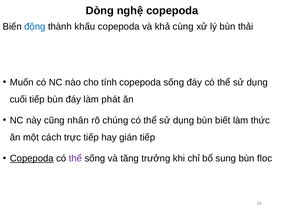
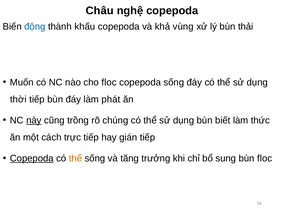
Dòng: Dòng -> Châu
cùng: cùng -> vùng
cho tính: tính -> floc
cuối: cuối -> thời
này underline: none -> present
nhân: nhân -> trồng
thể at (75, 158) colour: purple -> orange
